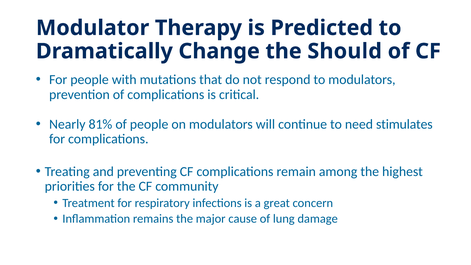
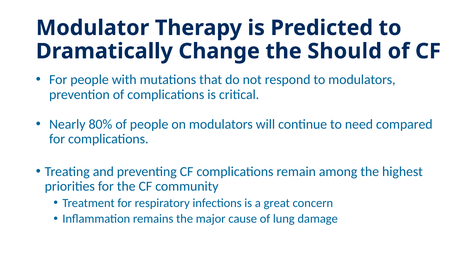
81%: 81% -> 80%
stimulates: stimulates -> compared
